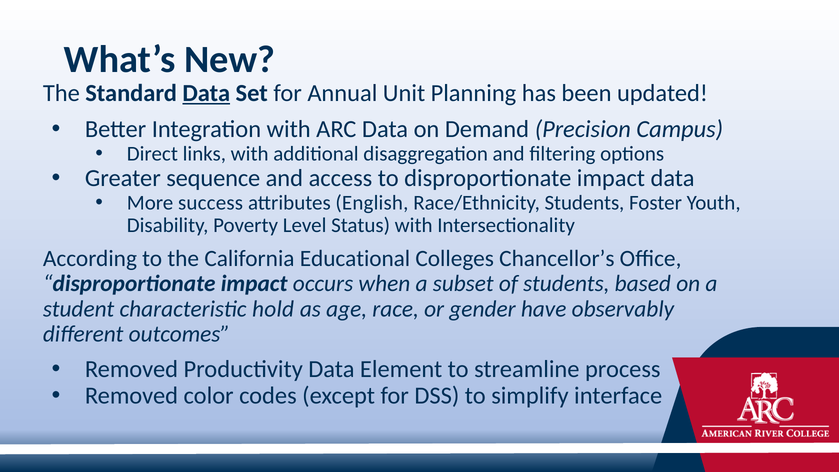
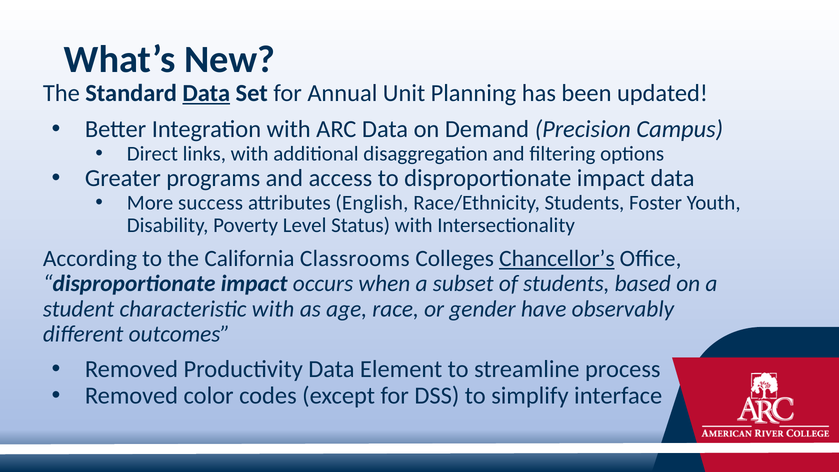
sequence: sequence -> programs
Educational: Educational -> Classrooms
Chancellor’s underline: none -> present
characteristic hold: hold -> with
